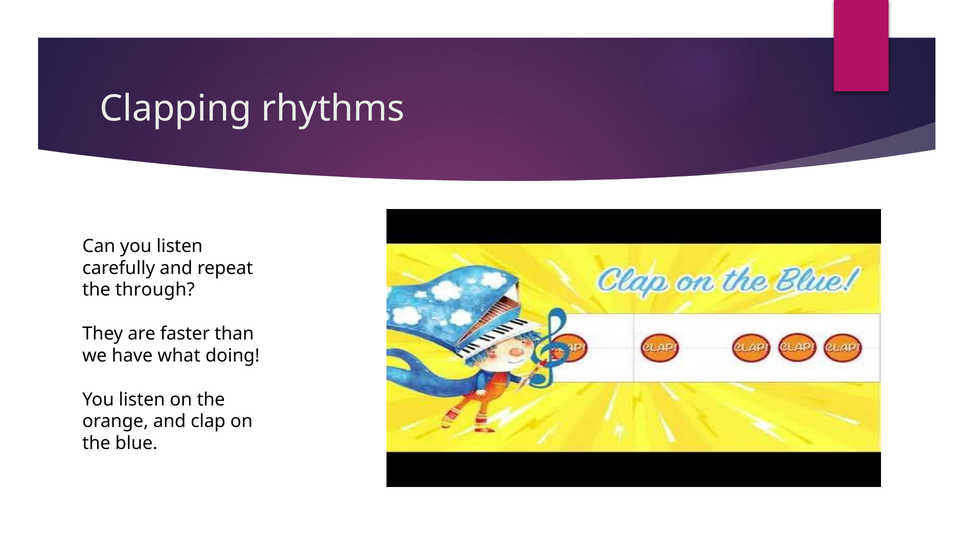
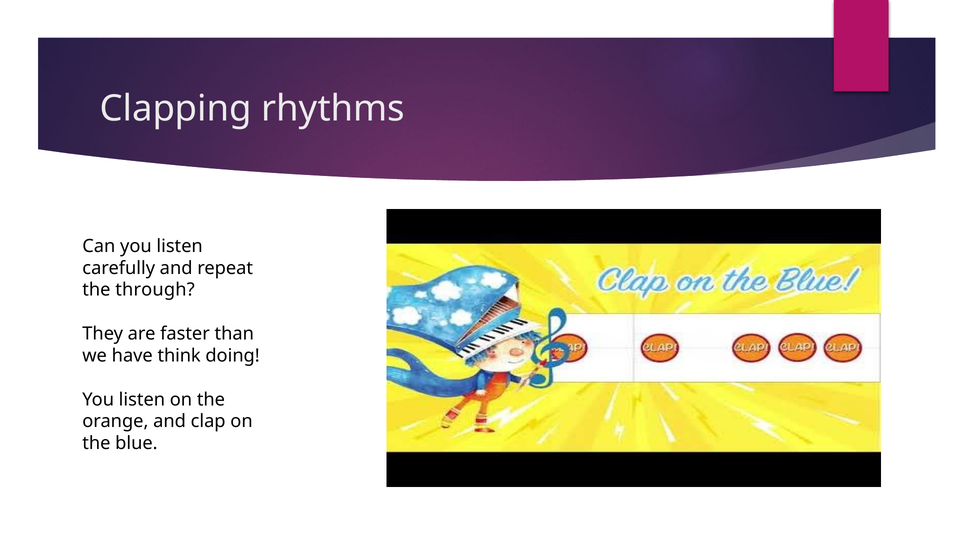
what: what -> think
